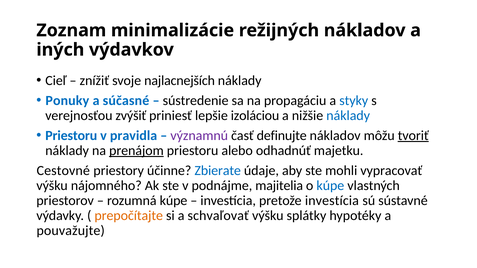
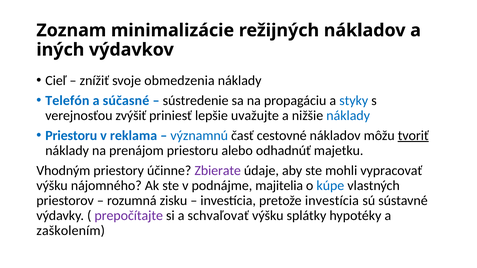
najlacnejších: najlacnejších -> obmedzenia
Ponuky: Ponuky -> Telefón
izoláciou: izoláciou -> uvažujte
pravidla: pravidla -> reklama
významnú colour: purple -> blue
definujte: definujte -> cestovné
prenájom underline: present -> none
Cestovné: Cestovné -> Vhodným
Zbierate colour: blue -> purple
rozumná kúpe: kúpe -> zisku
prepočítajte colour: orange -> purple
pouvažujte: pouvažujte -> zaškolením
